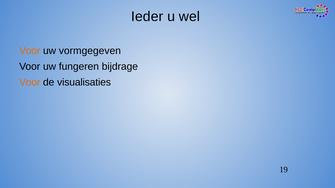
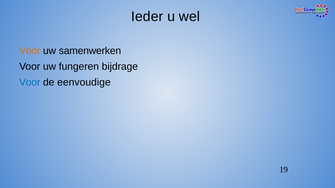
vormgegeven: vormgegeven -> samenwerken
Voor at (30, 83) colour: orange -> blue
visualisaties: visualisaties -> eenvoudige
